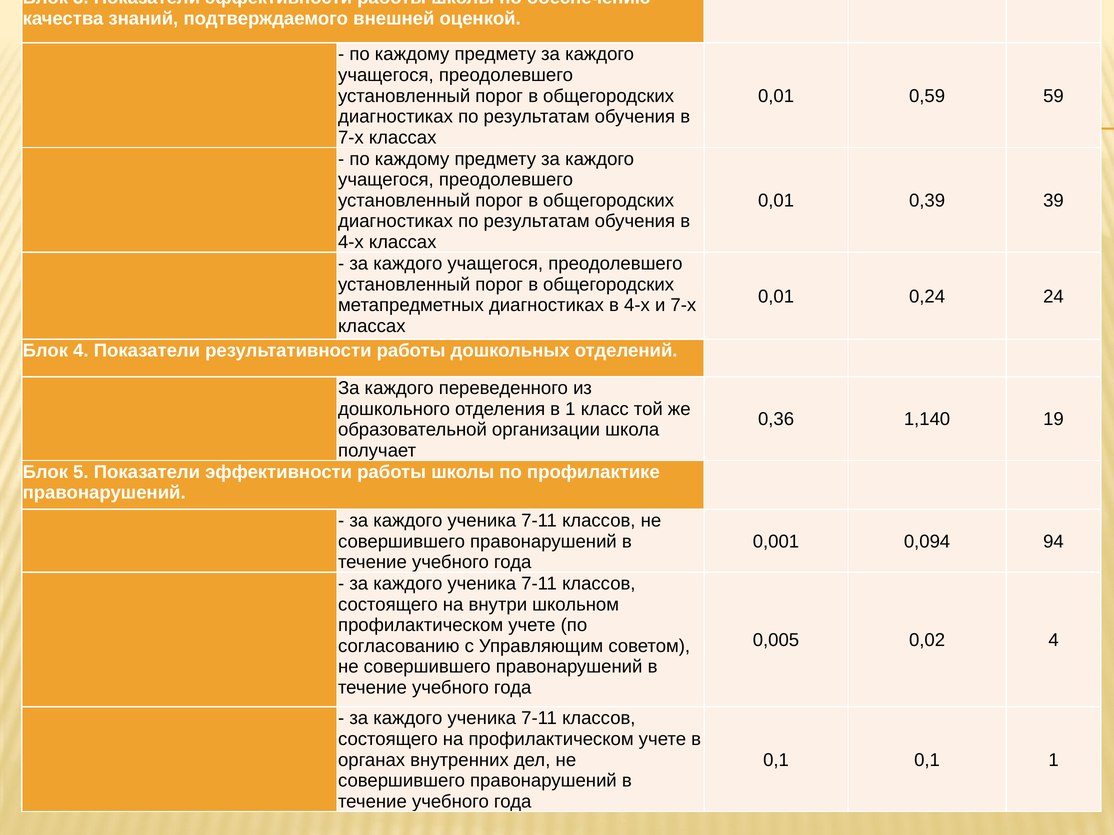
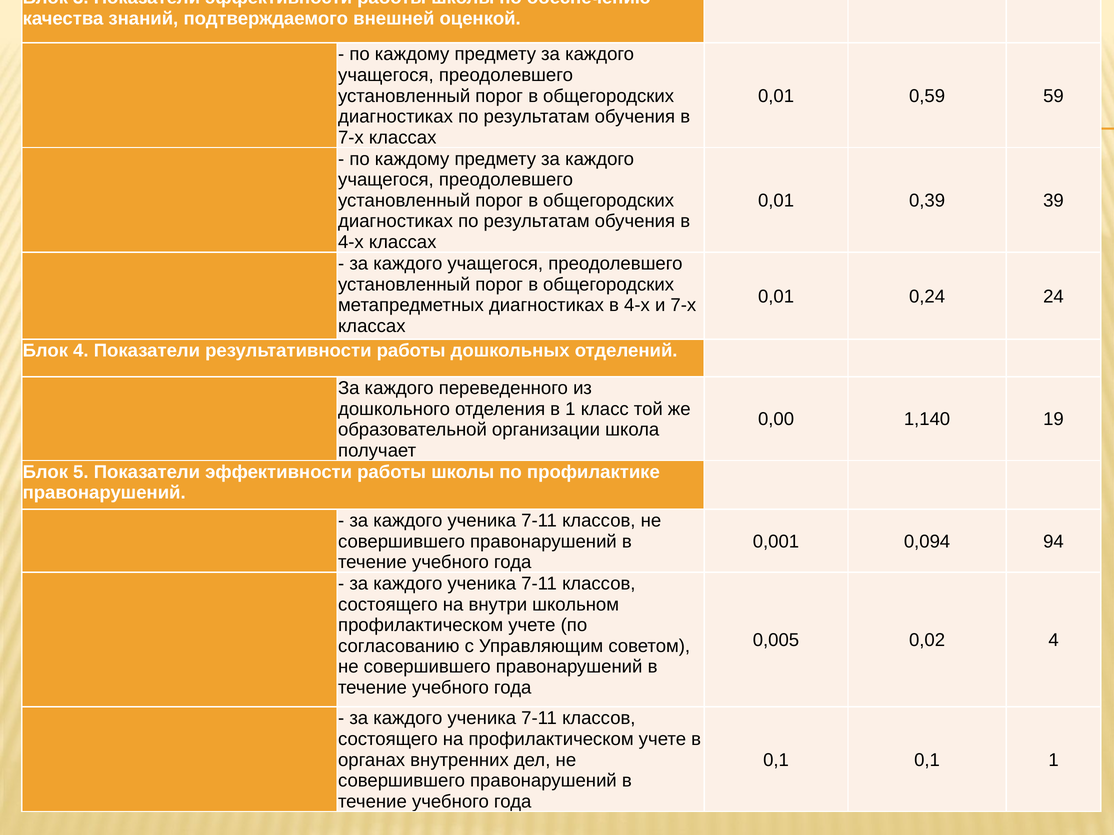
0,36: 0,36 -> 0,00
